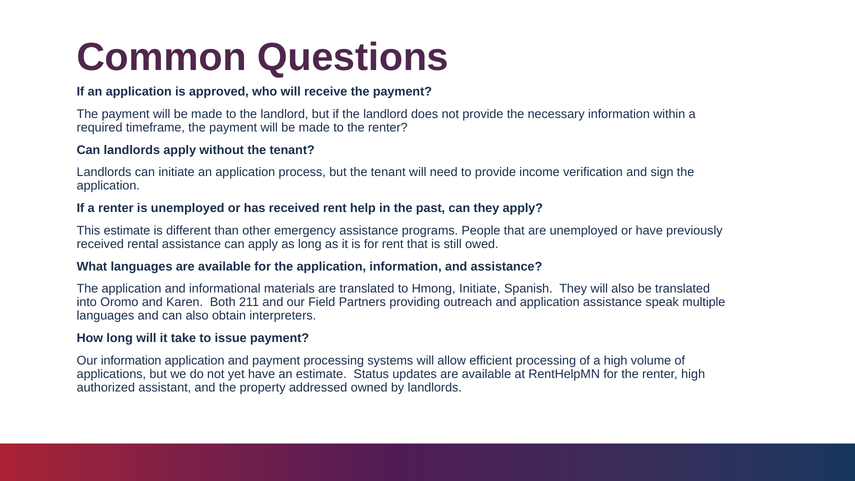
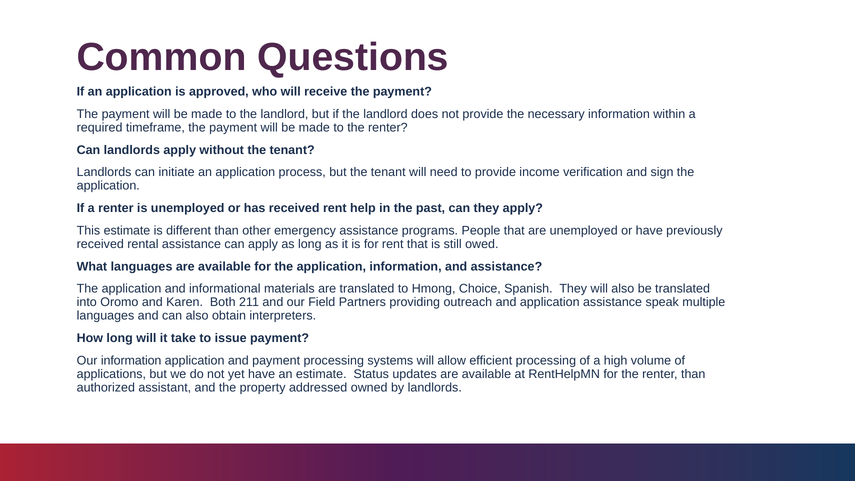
Hmong Initiate: Initiate -> Choice
renter high: high -> than
